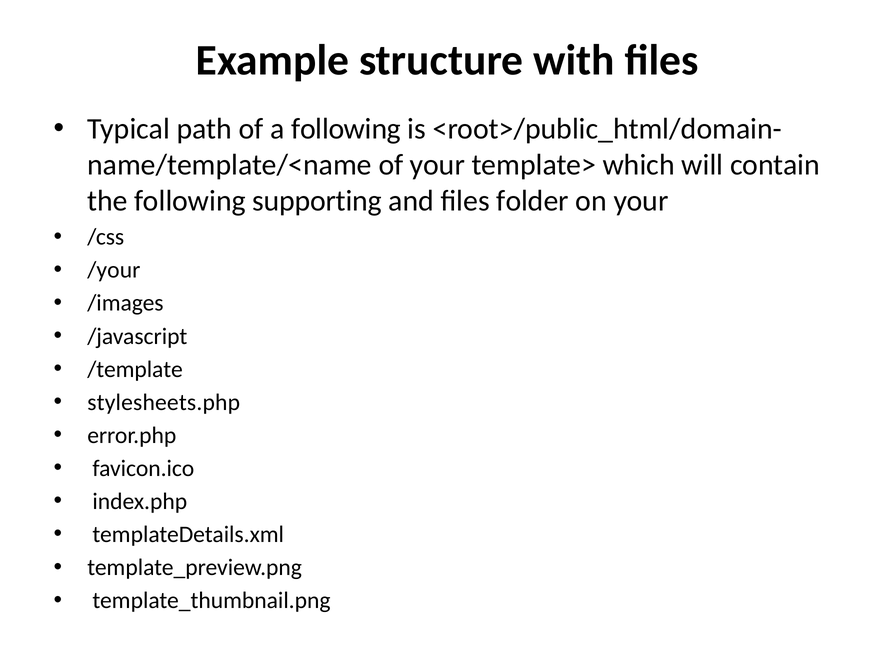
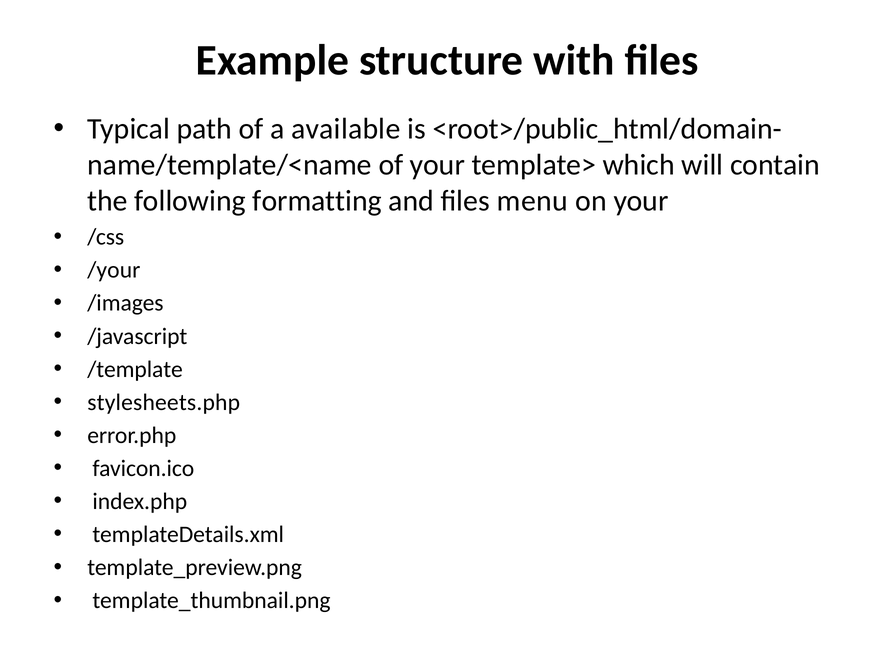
a following: following -> available
supporting: supporting -> formatting
folder: folder -> menu
